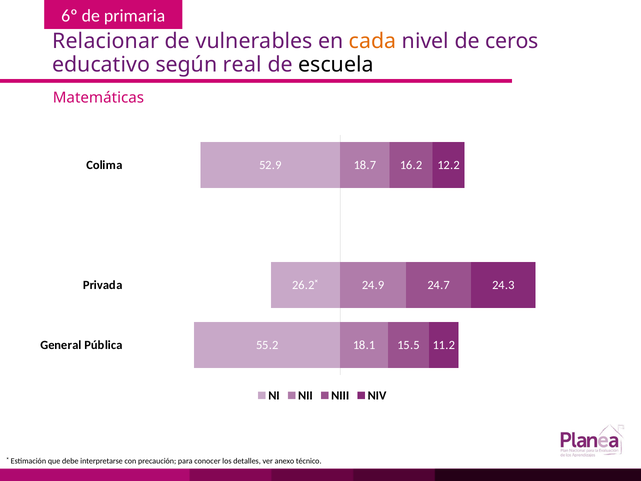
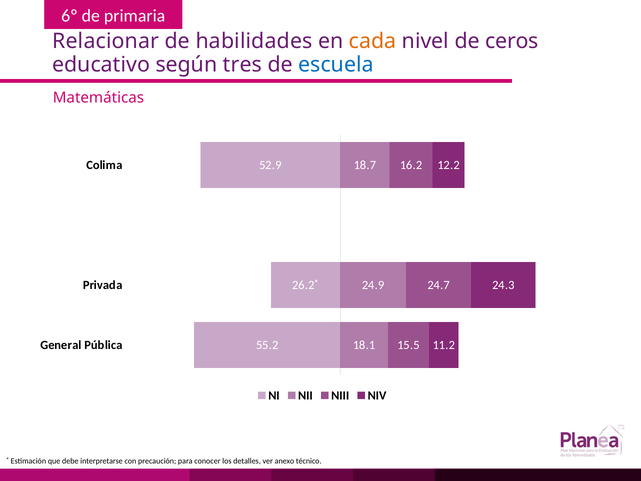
vulnerables: vulnerables -> habilidades
real: real -> tres
escuela colour: black -> blue
